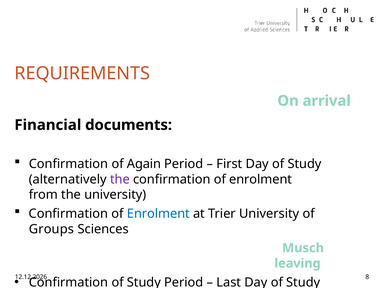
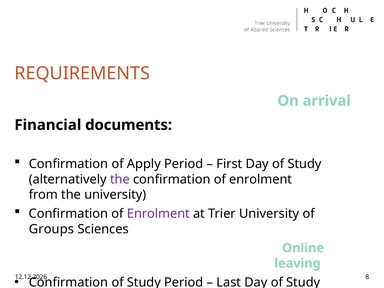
Again: Again -> Apply
Enrolment at (158, 214) colour: blue -> purple
Musch: Musch -> Online
